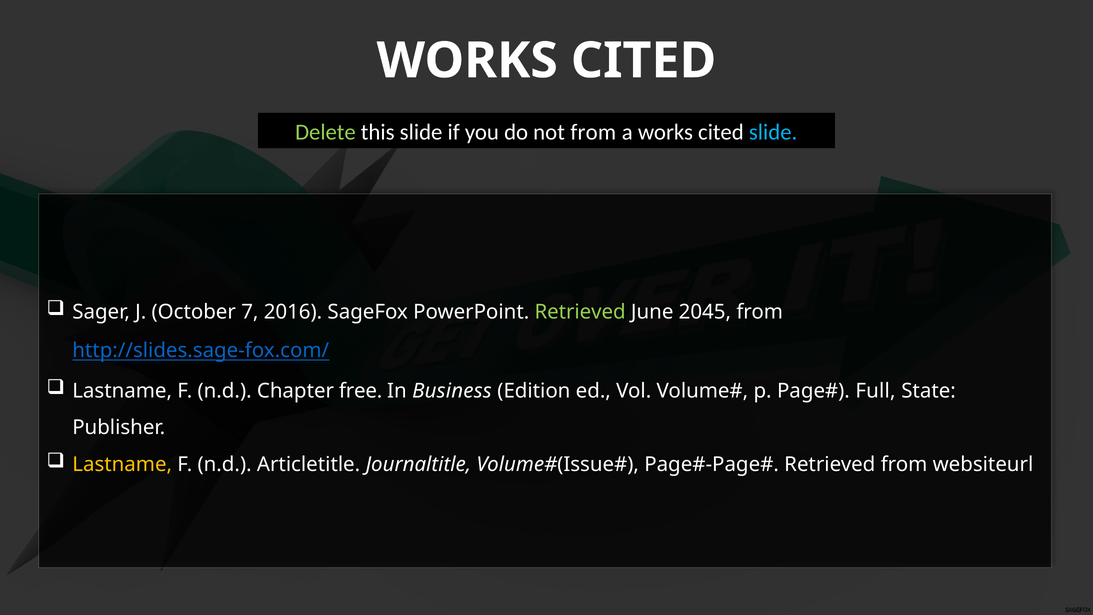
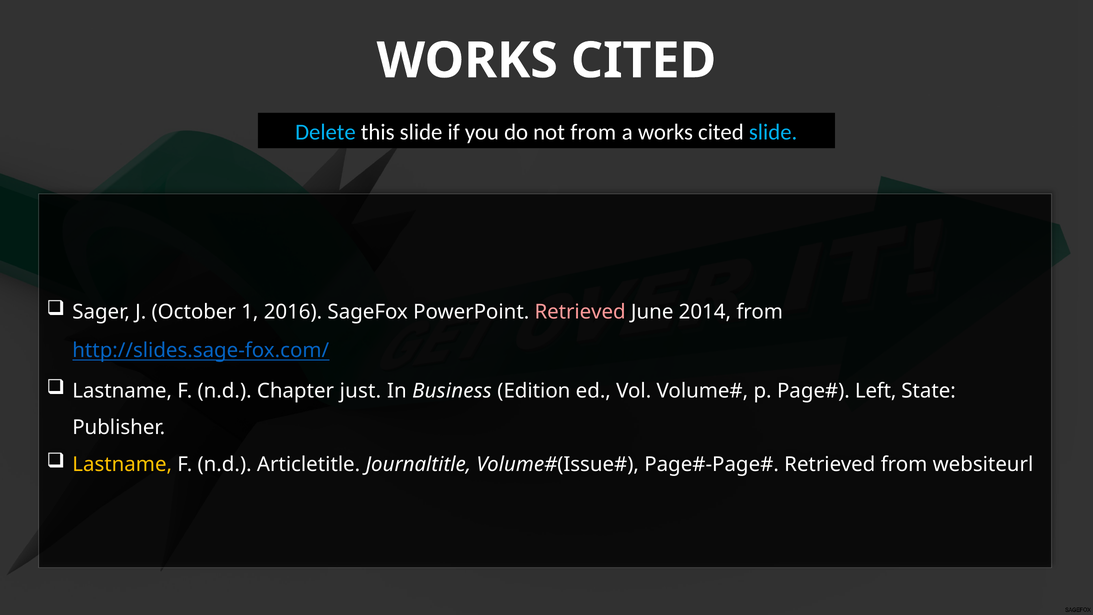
Delete colour: light green -> light blue
7: 7 -> 1
Retrieved at (580, 312) colour: light green -> pink
2045: 2045 -> 2014
free: free -> just
Full: Full -> Left
